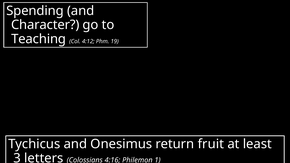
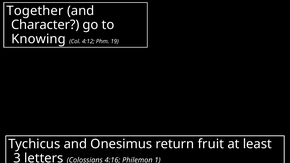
Spending: Spending -> Together
Teaching: Teaching -> Knowing
